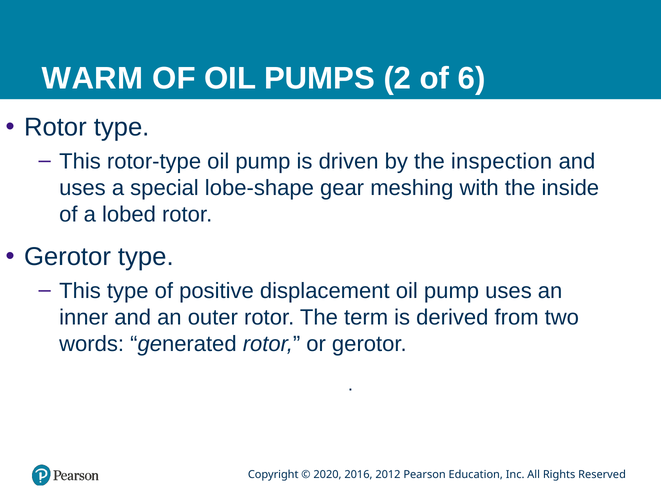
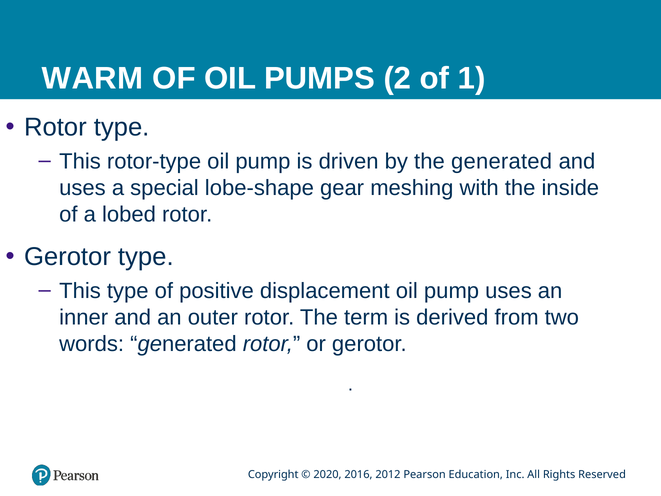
6: 6 -> 1
the inspection: inspection -> generated
